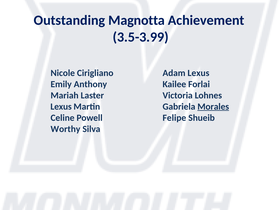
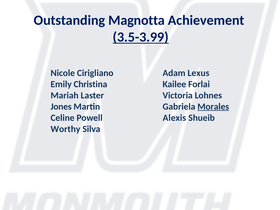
3.5-3.99 underline: none -> present
Anthony: Anthony -> Christina
Lexus at (61, 107): Lexus -> Jones
Felipe: Felipe -> Alexis
